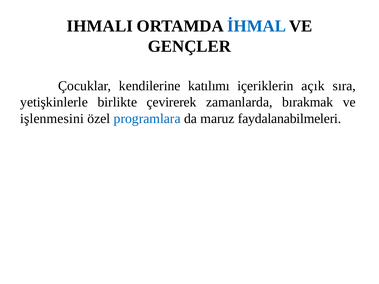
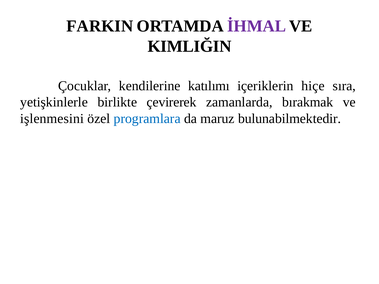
IHMALI: IHMALI -> FARKIN
İHMAL colour: blue -> purple
GENÇLER: GENÇLER -> KIMLIĞIN
açık: açık -> hiçe
faydalanabilmeleri: faydalanabilmeleri -> bulunabilmektedir
